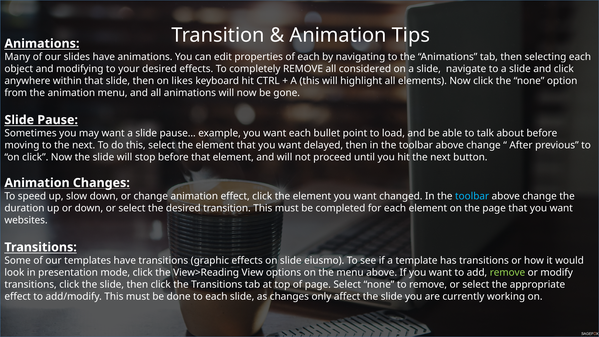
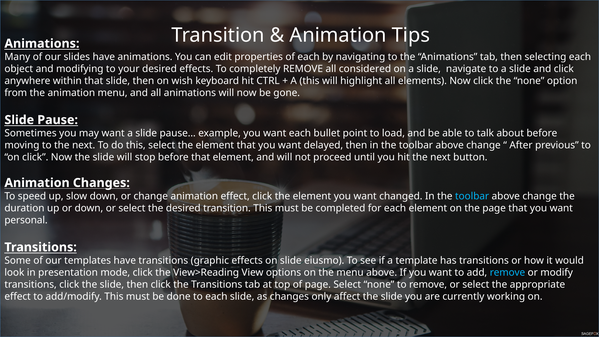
likes: likes -> wish
websites: websites -> personal
remove at (507, 272) colour: light green -> light blue
